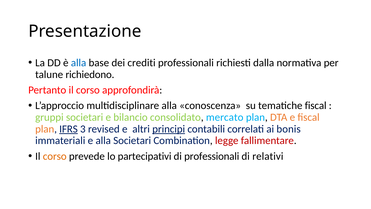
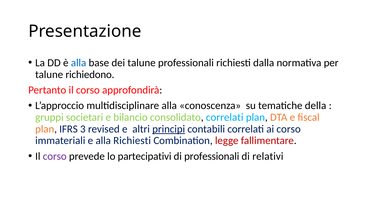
dei crediti: crediti -> talune
tematiche fiscal: fiscal -> della
consolidato mercato: mercato -> correlati
IFRS underline: present -> none
ai bonis: bonis -> corso
alla Societari: Societari -> Richiesti
corso at (55, 156) colour: orange -> purple
